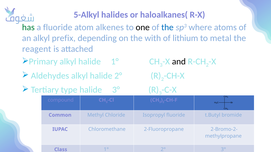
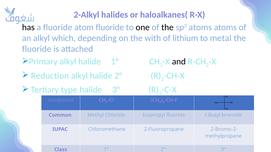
5-Alkyl: 5-Alkyl -> 2-Alkyl
has colour: green -> black
atom alkenes: alkenes -> fluoride
the at (167, 27) colour: blue -> black
sp3 where: where -> atoms
prefix: prefix -> which
reagent at (37, 49): reagent -> fluoride
Aldehydes: Aldehydes -> Reduction
